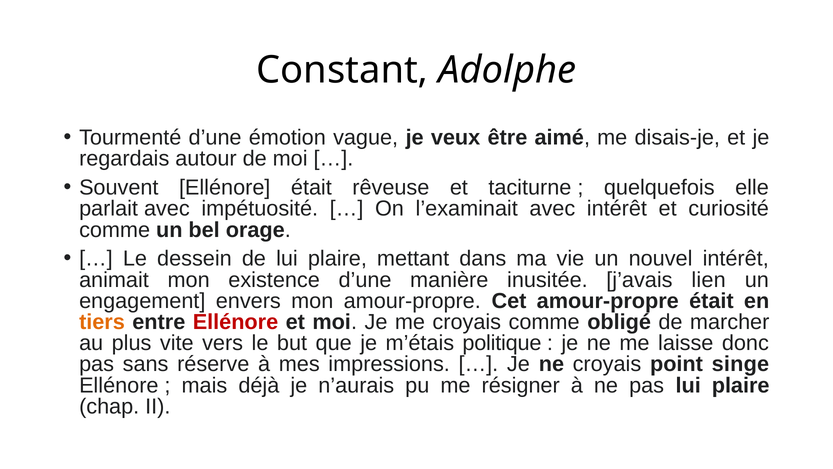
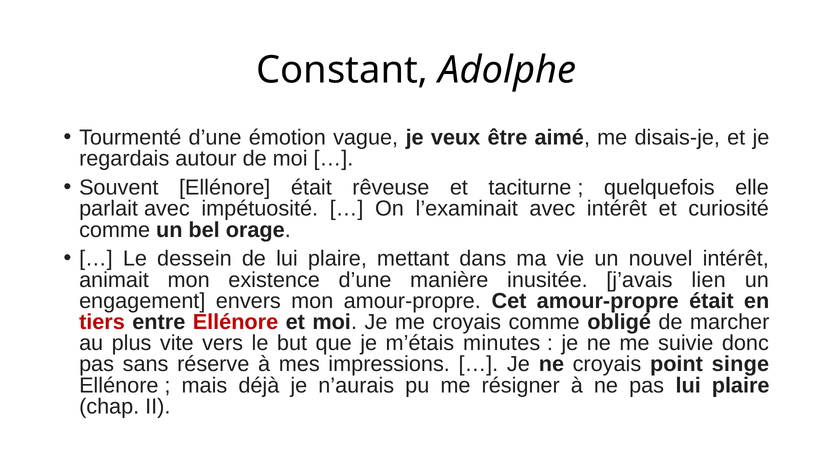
tiers colour: orange -> red
politique: politique -> minutes
laisse: laisse -> suivie
